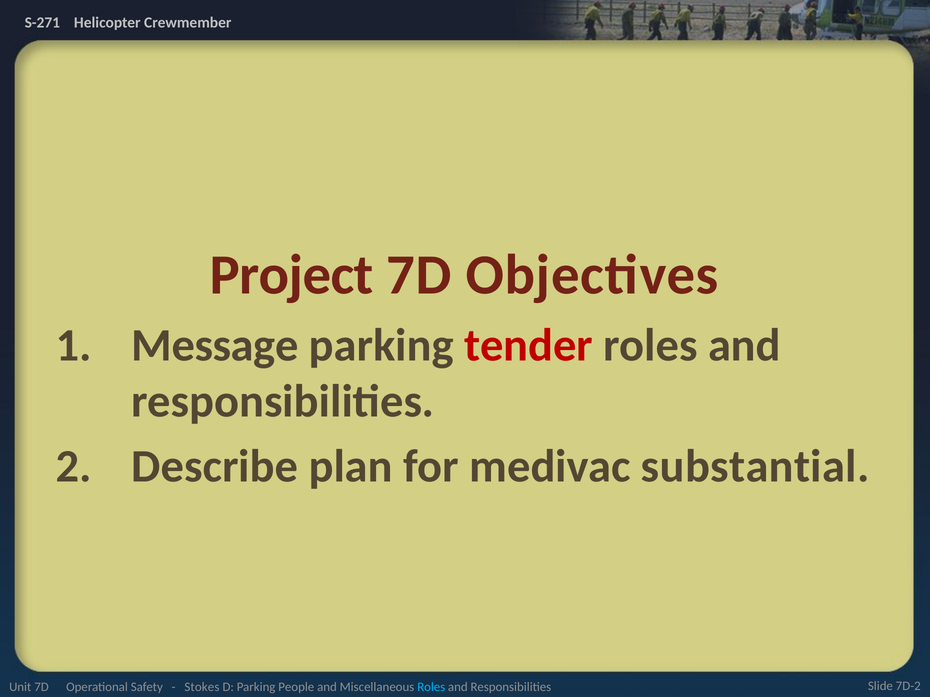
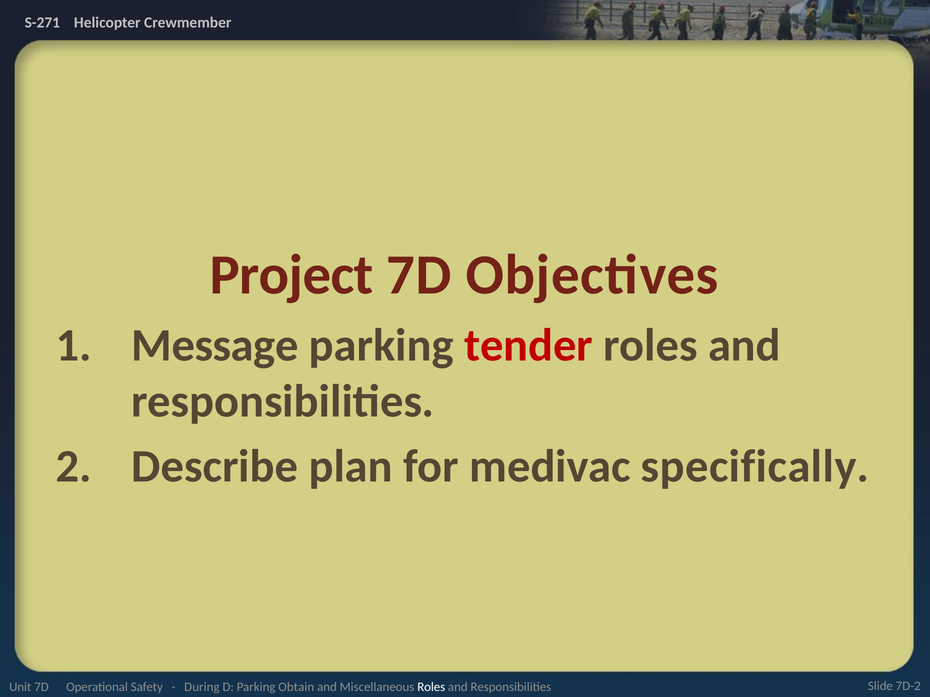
substantial: substantial -> specifically
Stokes: Stokes -> During
People: People -> Obtain
Roles at (431, 687) colour: light blue -> white
